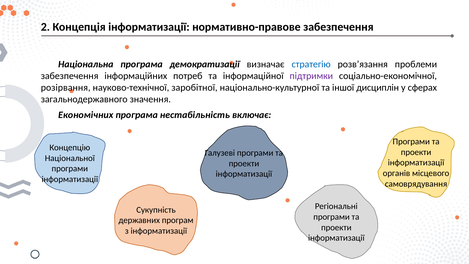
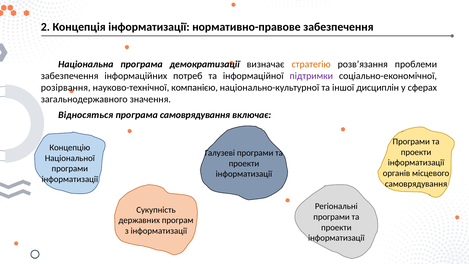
стратегію colour: blue -> orange
заробітної: заробітної -> компанією
Економічних: Економічних -> Відносяться
програма нестабільність: нестабільність -> самоврядування
